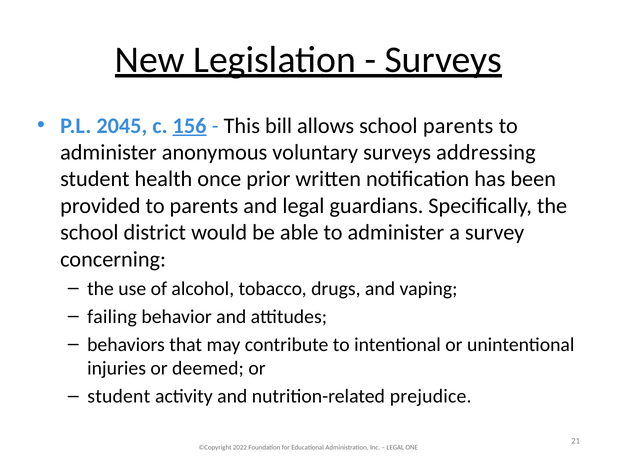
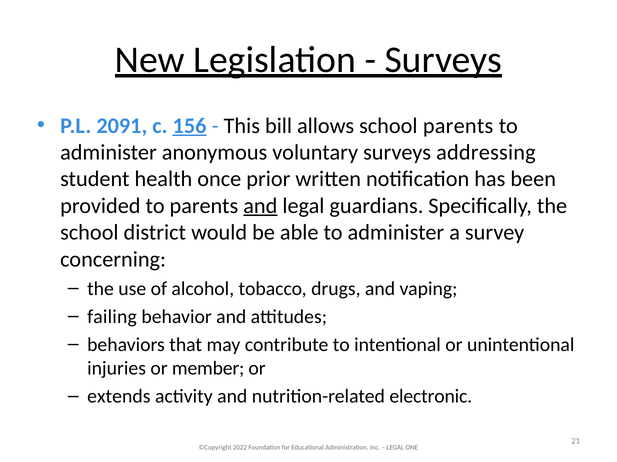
2045: 2045 -> 2091
and at (260, 206) underline: none -> present
deemed: deemed -> member
student at (119, 397): student -> extends
prejudice: prejudice -> electronic
